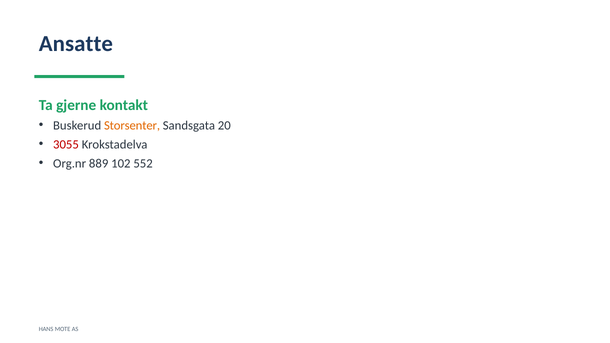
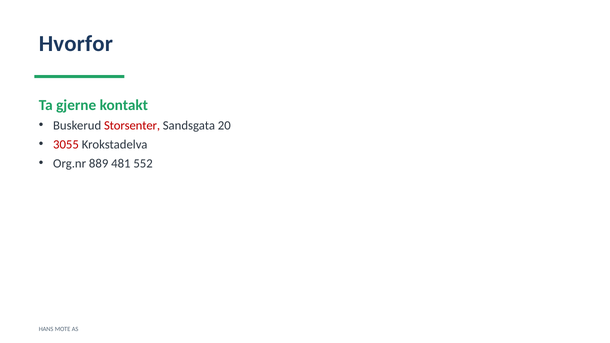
Ansatte: Ansatte -> Hvorfor
Storsenter colour: orange -> red
102: 102 -> 481
